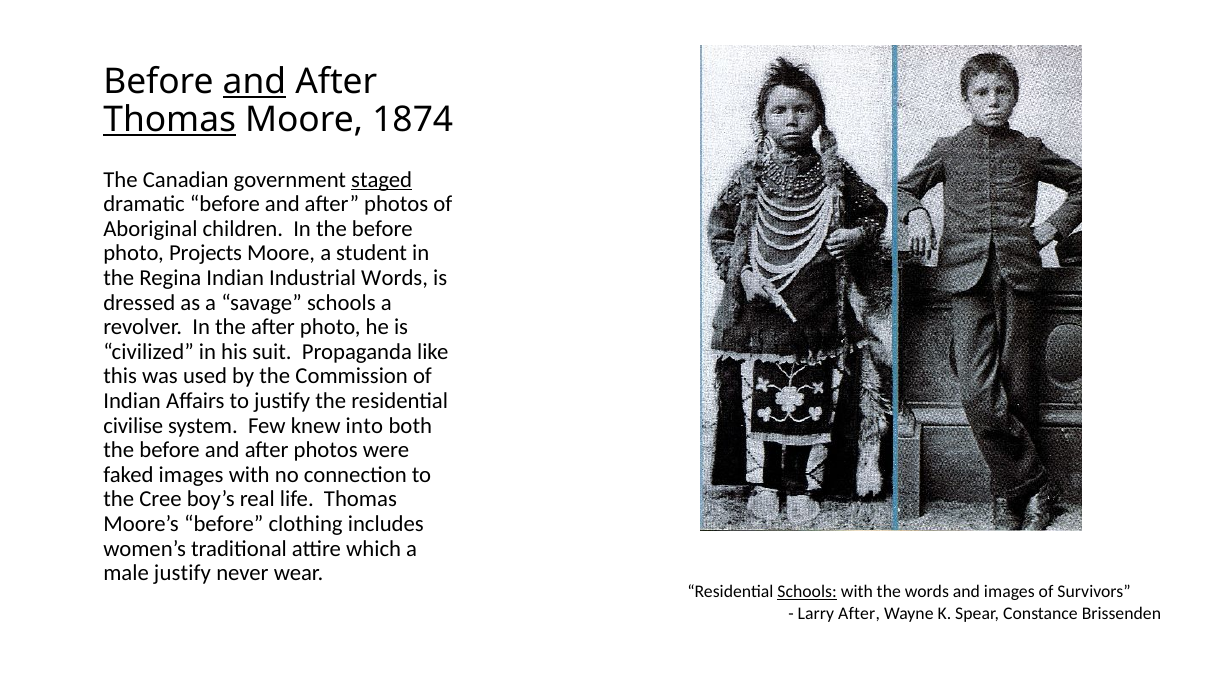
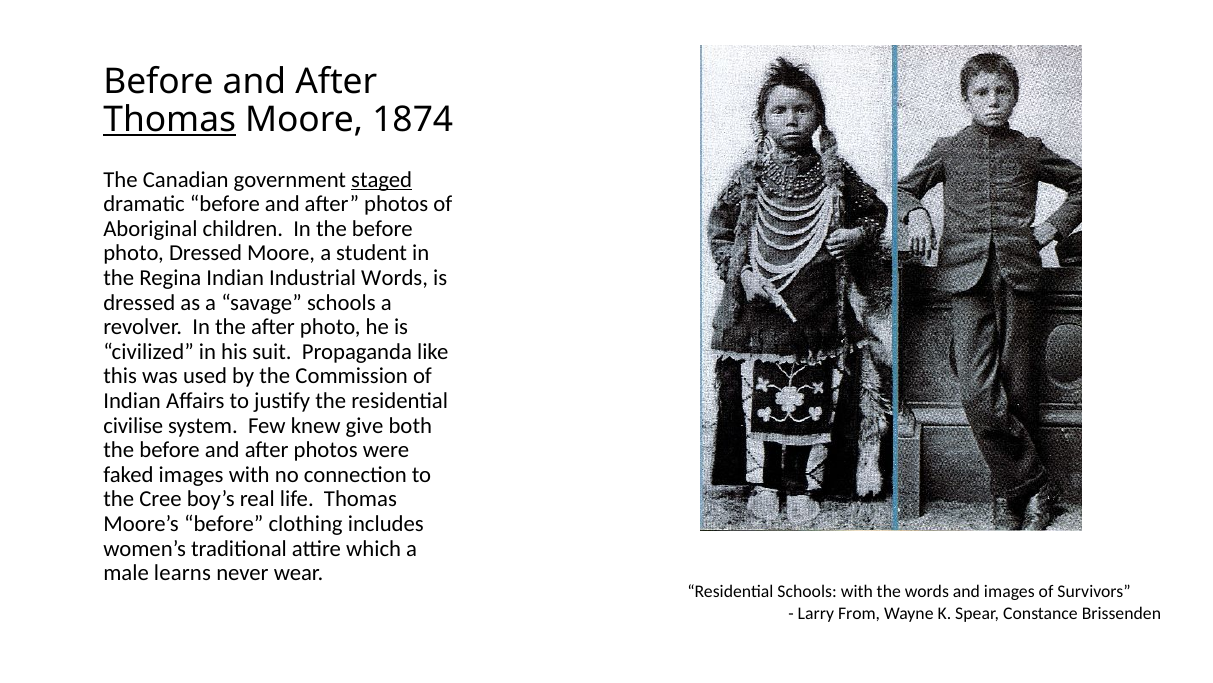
and at (254, 81) underline: present -> none
photo Projects: Projects -> Dressed
into: into -> give
male justify: justify -> learns
Schools at (807, 591) underline: present -> none
Larry After: After -> From
